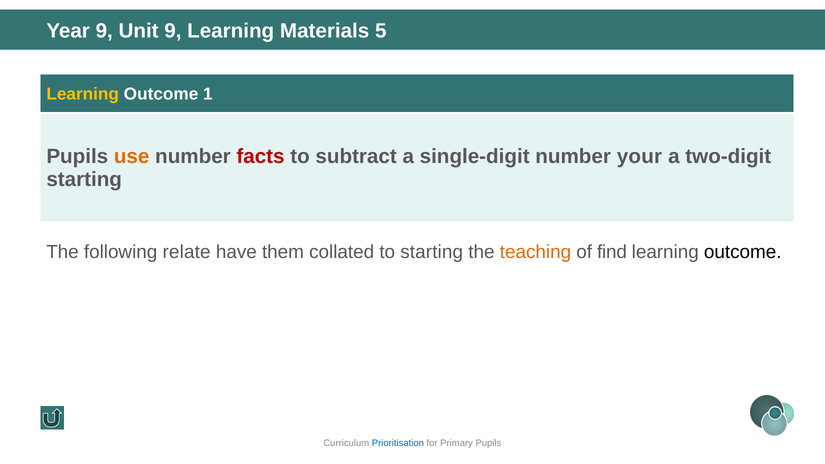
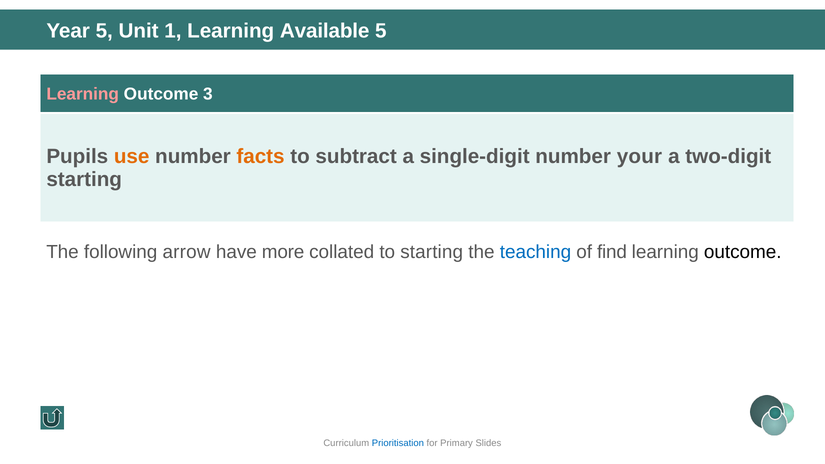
Year 9: 9 -> 5
Unit 9: 9 -> 1
Materials: Materials -> Available
Learning at (83, 94) colour: yellow -> pink
1: 1 -> 3
facts colour: red -> orange
relate: relate -> arrow
them: them -> more
teaching colour: orange -> blue
Primary Pupils: Pupils -> Slides
